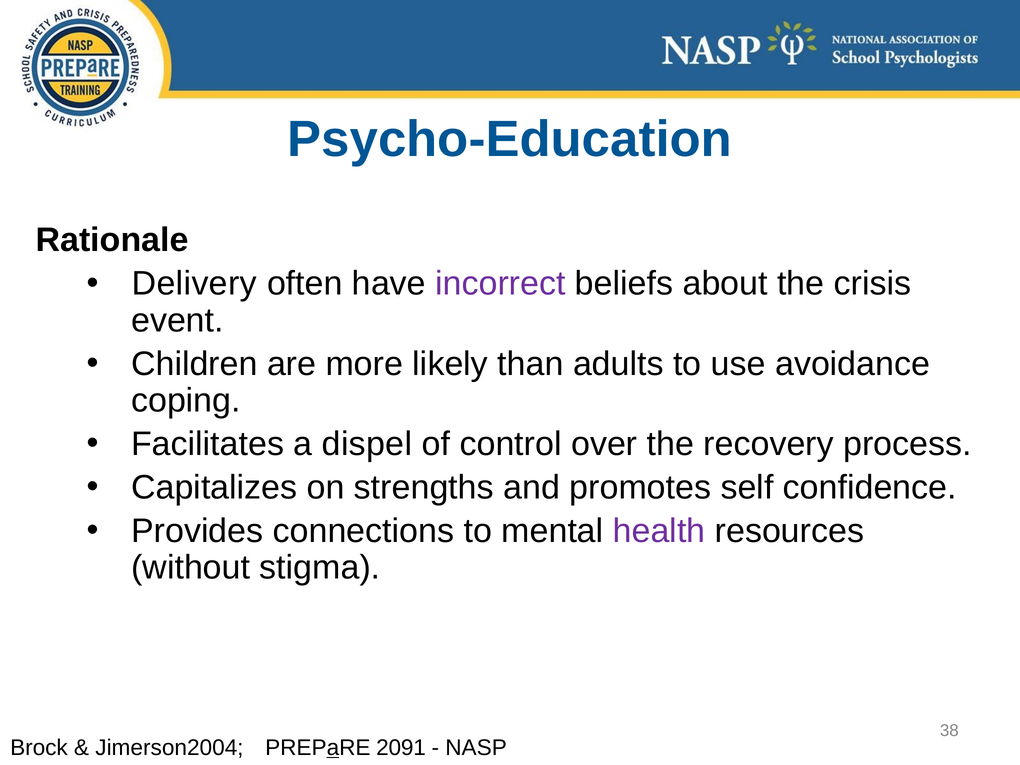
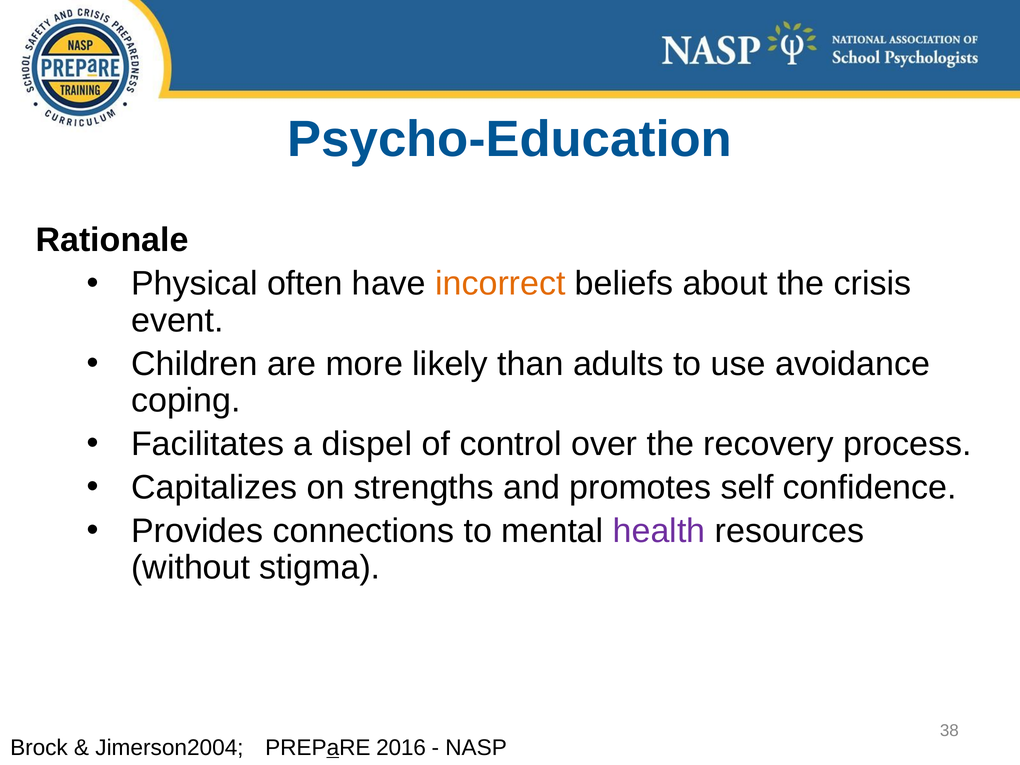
Delivery: Delivery -> Physical
incorrect colour: purple -> orange
2091: 2091 -> 2016
